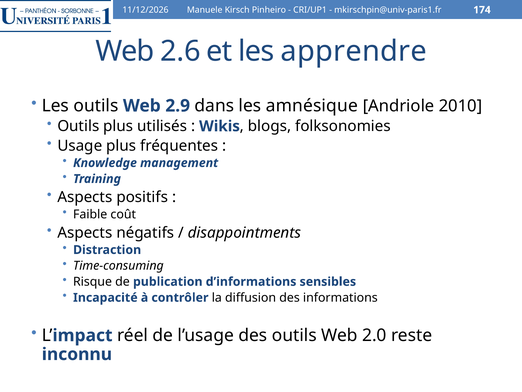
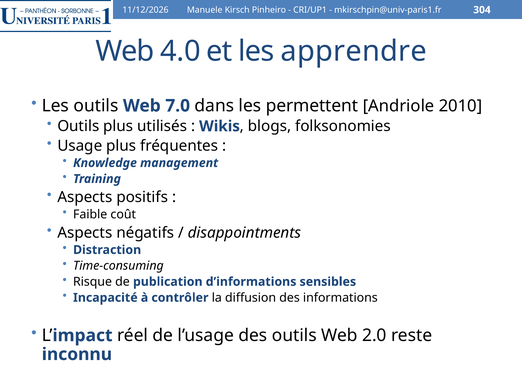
174: 174 -> 304
2.6: 2.6 -> 4.0
2.9: 2.9 -> 7.0
amnésique: amnésique -> permettent
